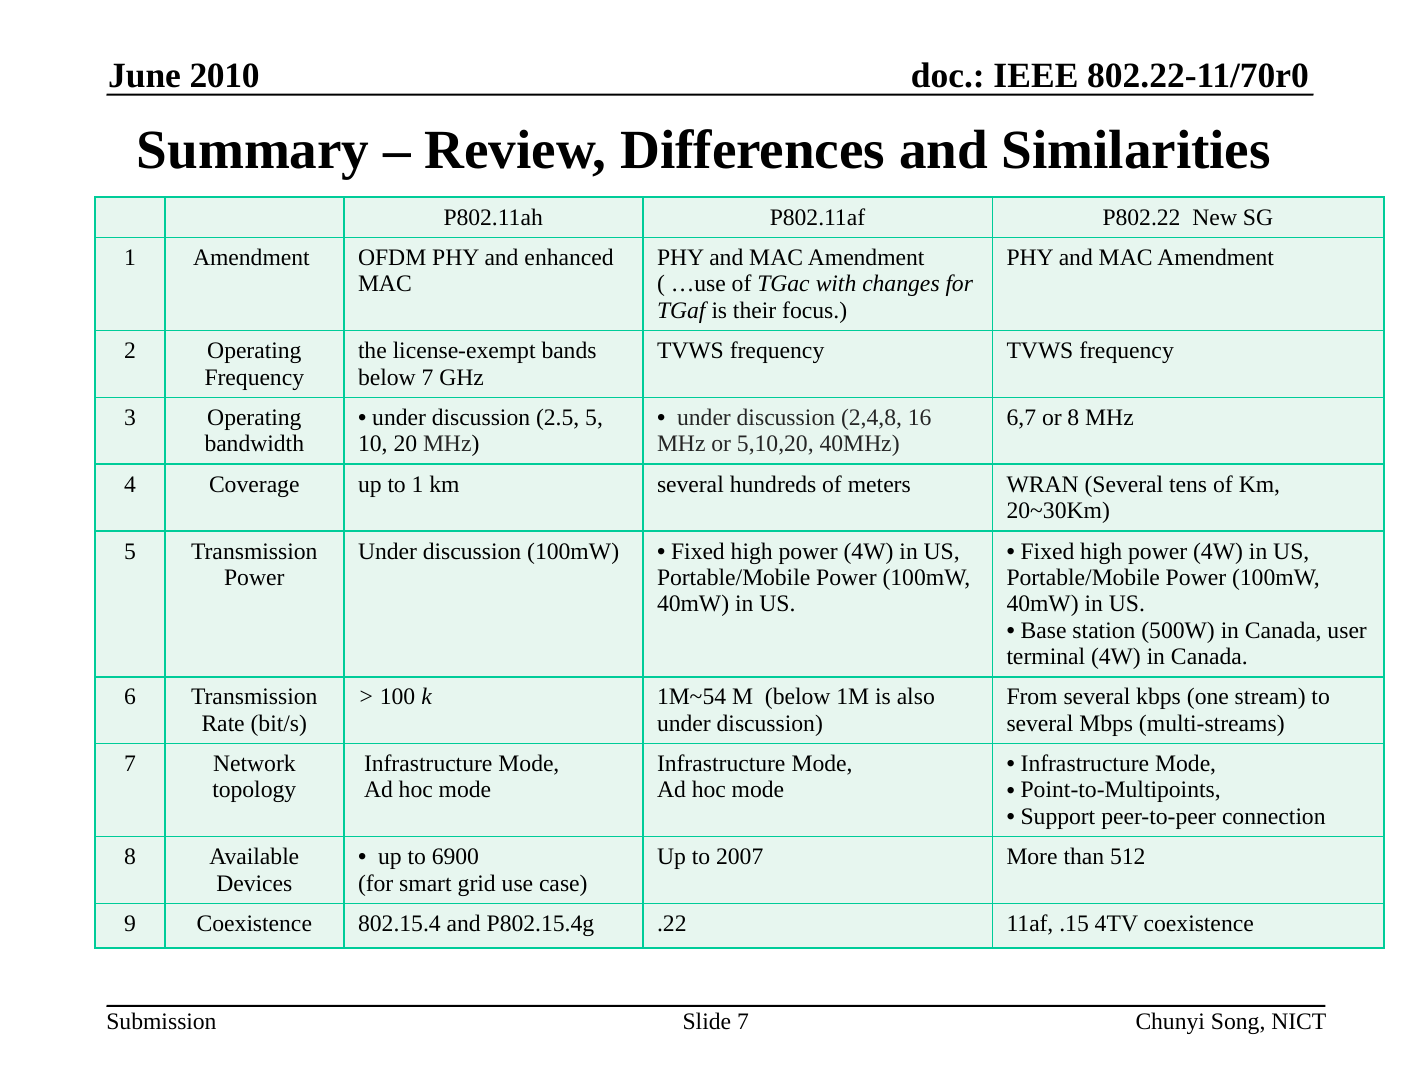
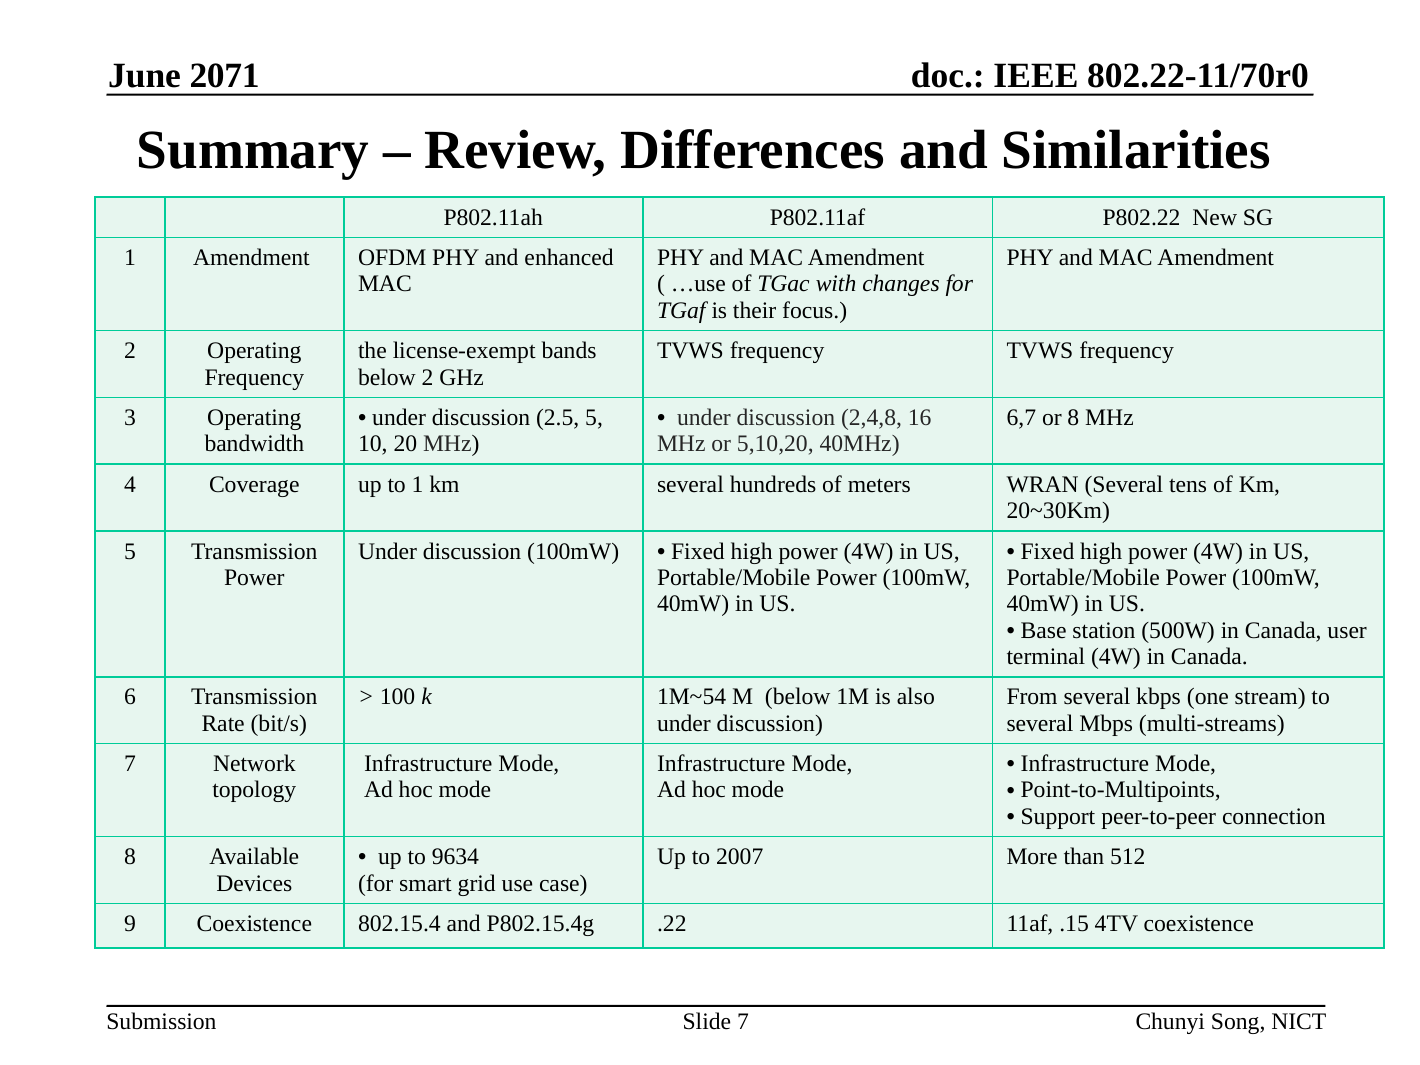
2010: 2010 -> 2071
below 7: 7 -> 2
6900: 6900 -> 9634
